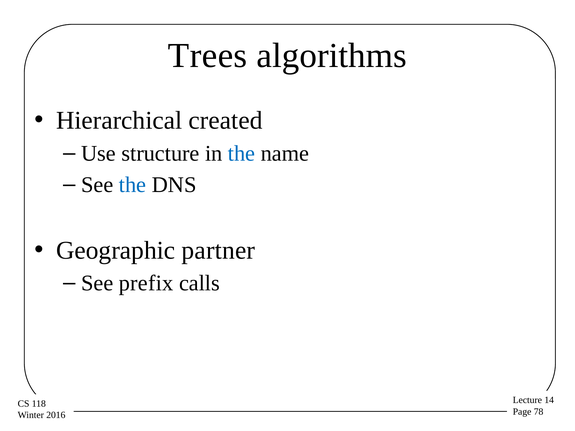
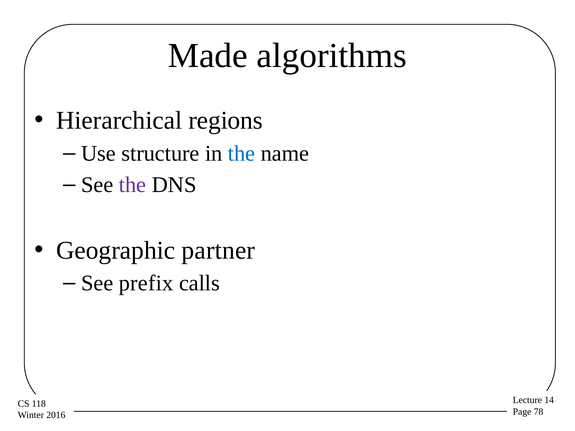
Trees: Trees -> Made
created: created -> regions
the at (133, 185) colour: blue -> purple
